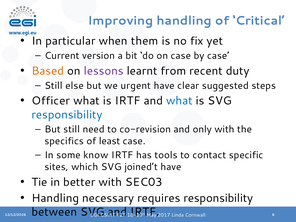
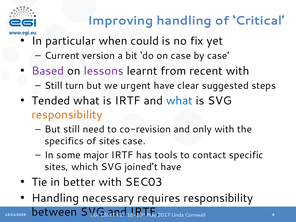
them: them -> could
Based colour: orange -> purple
recent duty: duty -> with
else: else -> turn
Officer: Officer -> Tended
responsibility at (67, 115) colour: blue -> orange
of least: least -> sites
know: know -> major
